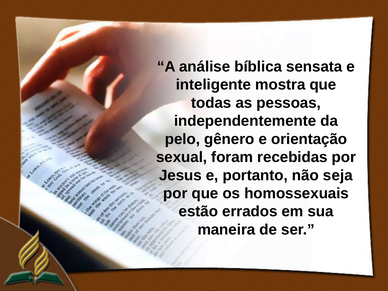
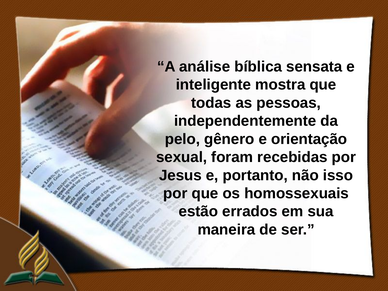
seja: seja -> isso
